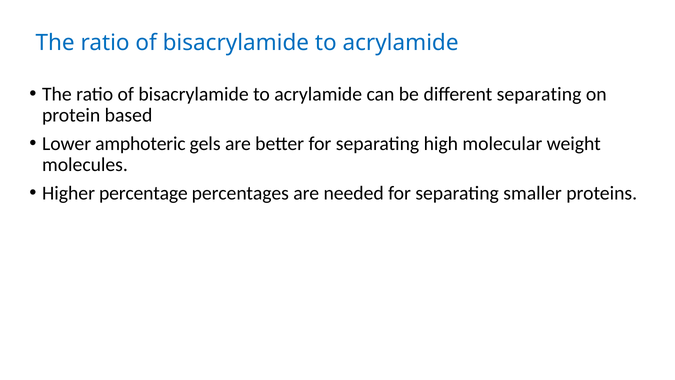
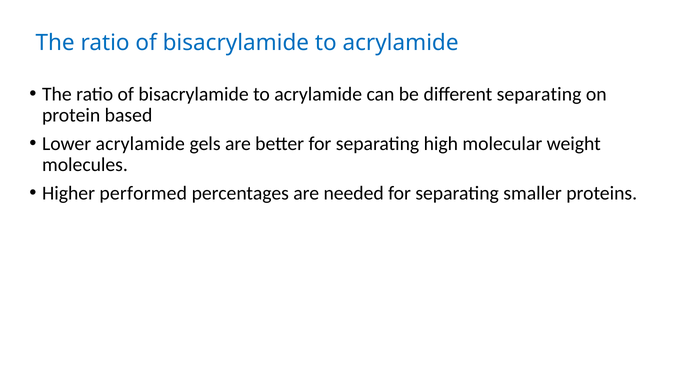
Lower amphoteric: amphoteric -> acrylamide
percentage: percentage -> performed
